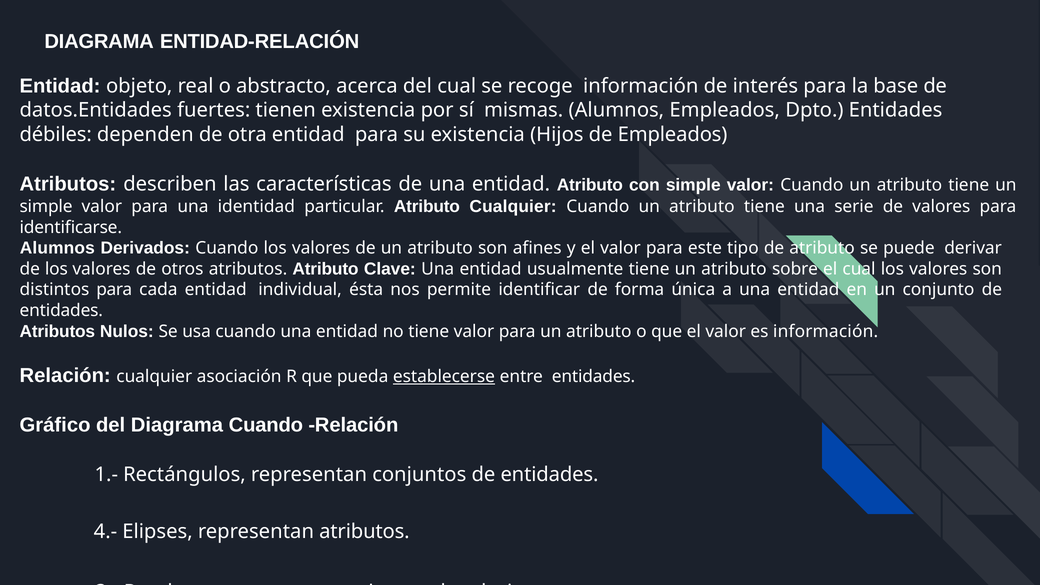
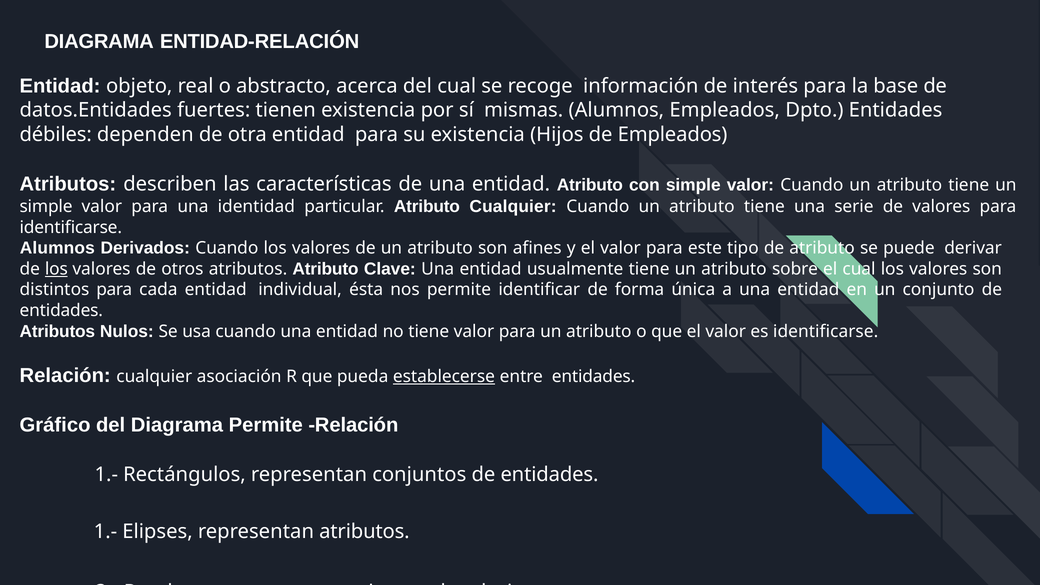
los at (56, 269) underline: none -> present
es información: información -> identificarse
Diagrama Cuando: Cuando -> Permite
4.- at (105, 532): 4.- -> 1.-
